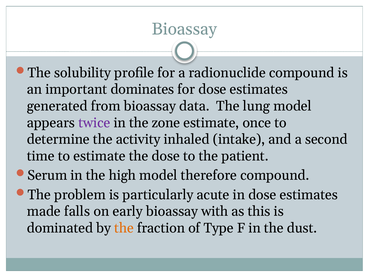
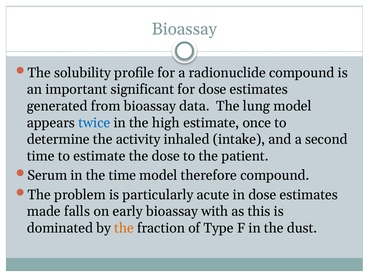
dominates: dominates -> significant
twice colour: purple -> blue
zone: zone -> high
the high: high -> time
